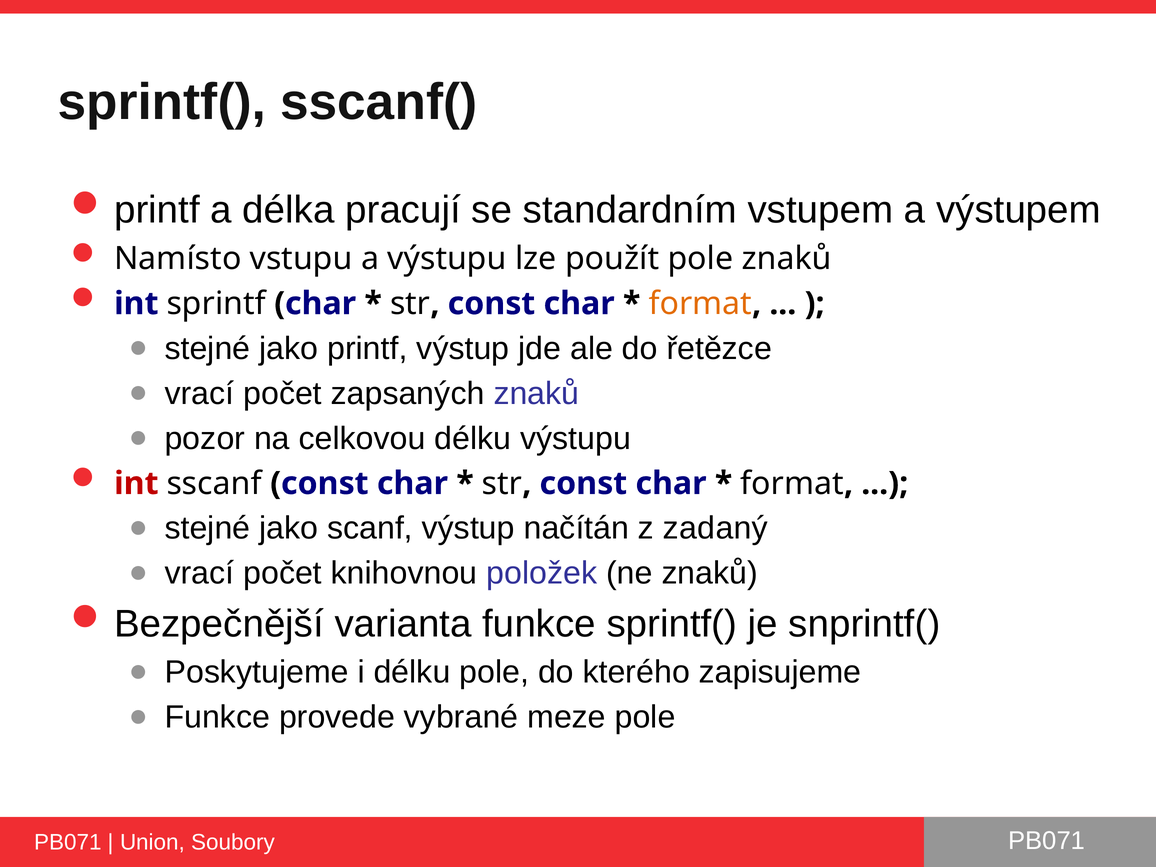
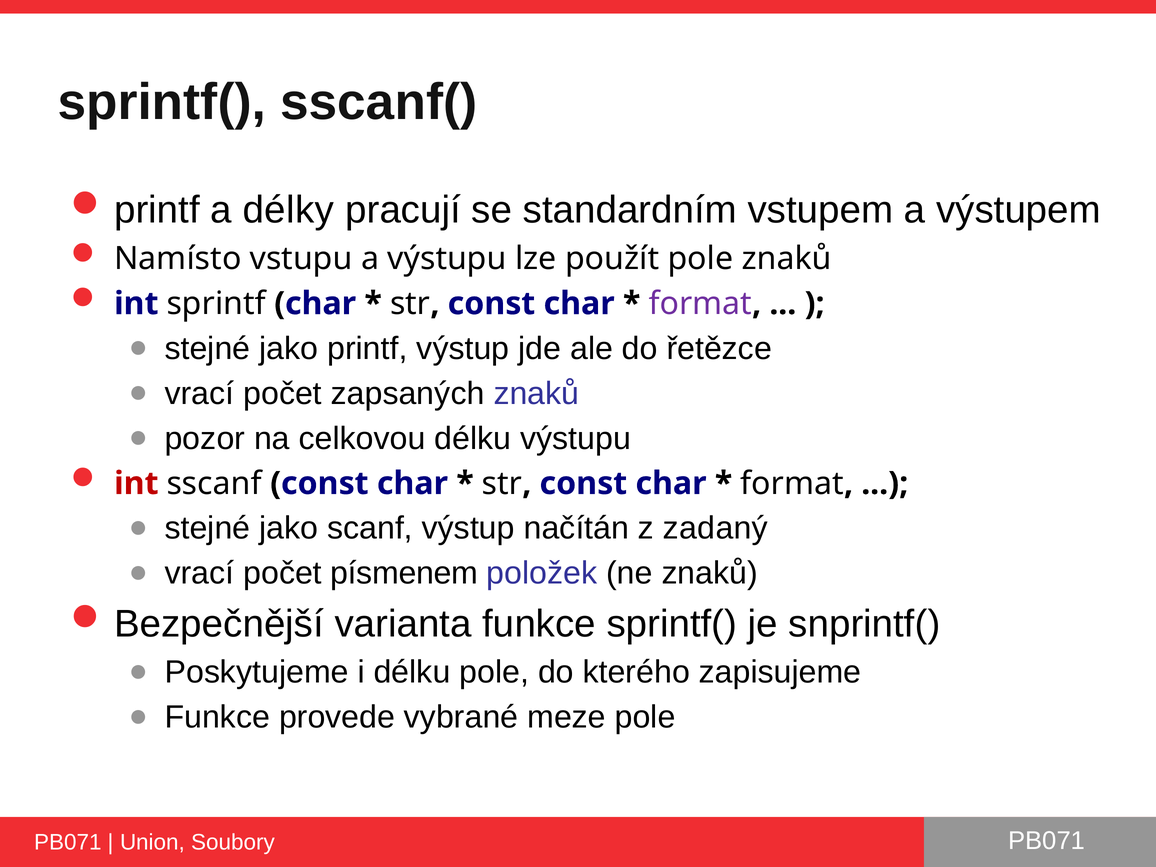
délka: délka -> délky
format at (700, 304) colour: orange -> purple
knihovnou: knihovnou -> písmenem
